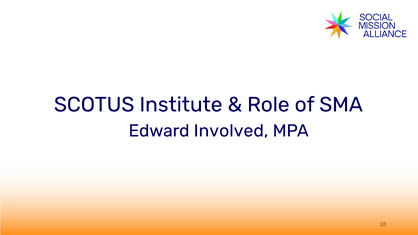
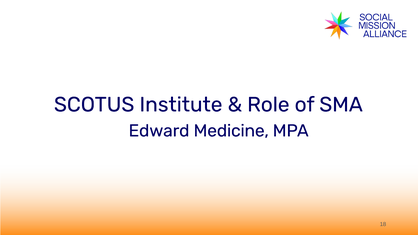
Involved: Involved -> Medicine
